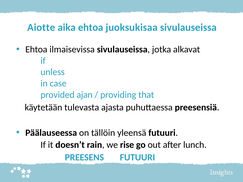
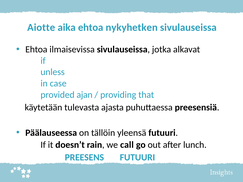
juoksukisaa: juoksukisaa -> nykyhetken
rise: rise -> call
